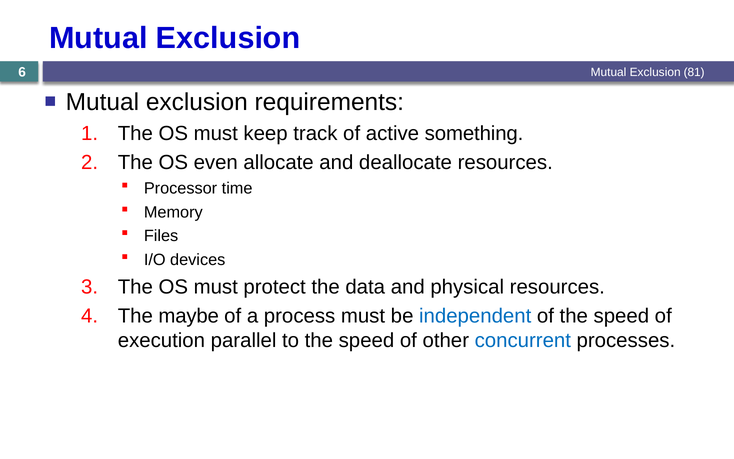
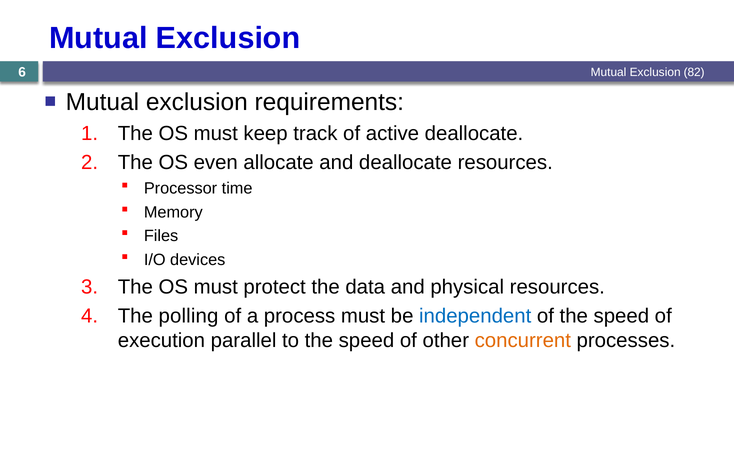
81: 81 -> 82
active something: something -> deallocate
maybe: maybe -> polling
concurrent colour: blue -> orange
